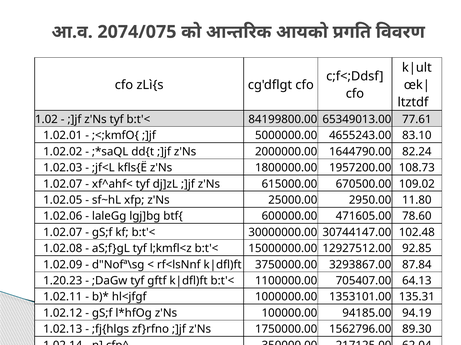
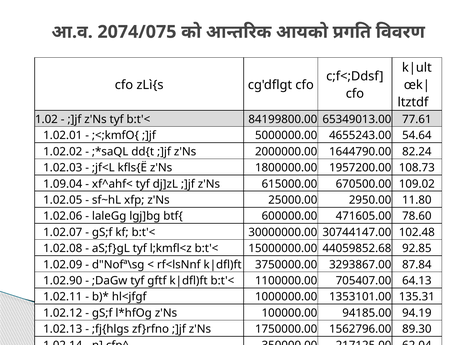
83.10: 83.10 -> 54.64
1.02.07 at (63, 184): 1.02.07 -> 1.09.04
12927512.00: 12927512.00 -> 44059852.68
1.20.23: 1.20.23 -> 1.02.90
